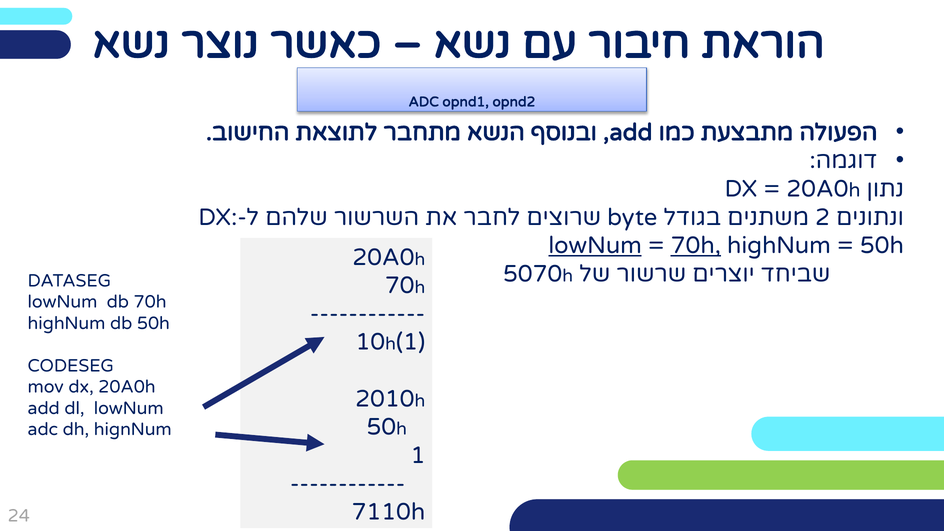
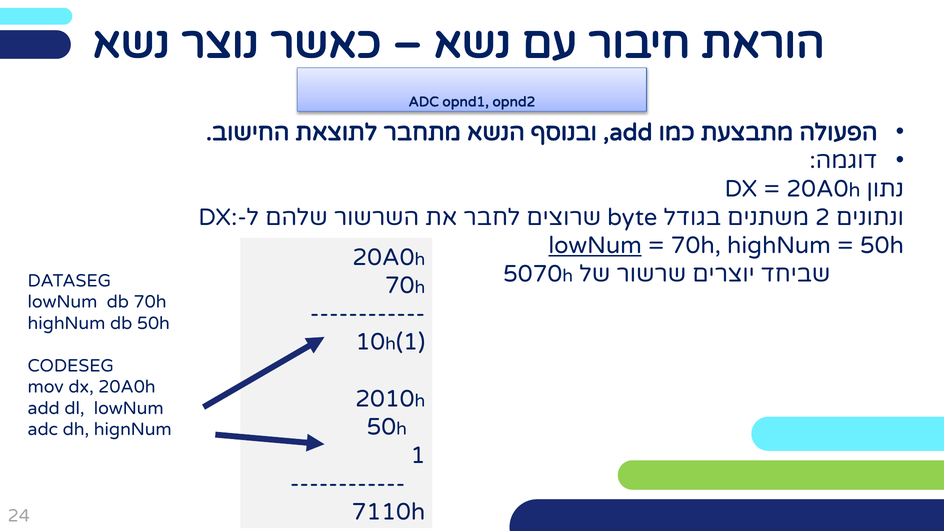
70h at (696, 246) underline: present -> none
